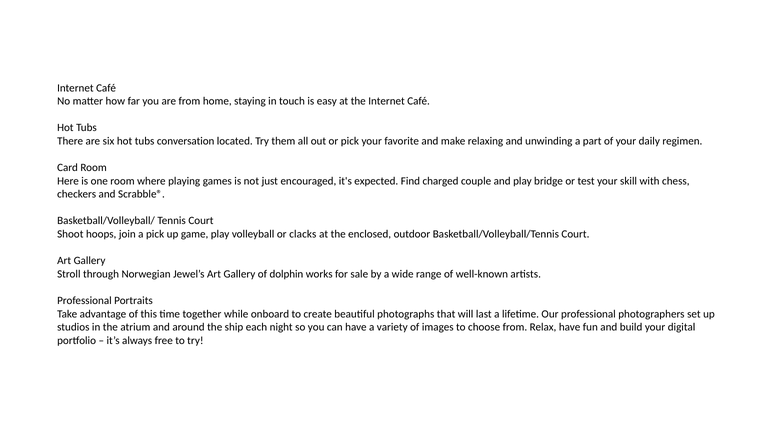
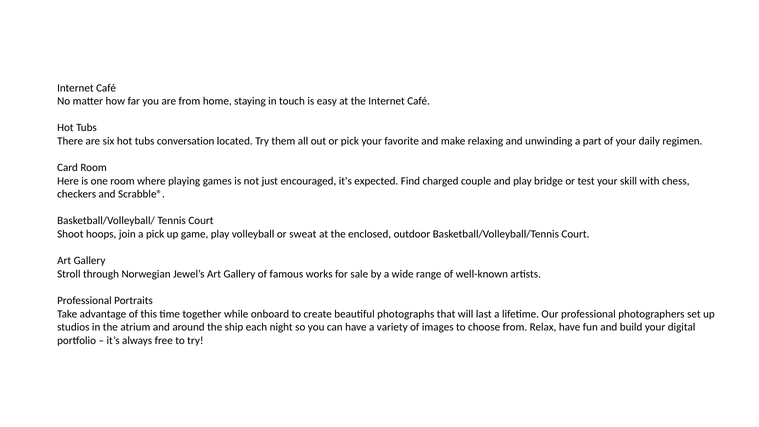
clacks: clacks -> sweat
dolphin: dolphin -> famous
